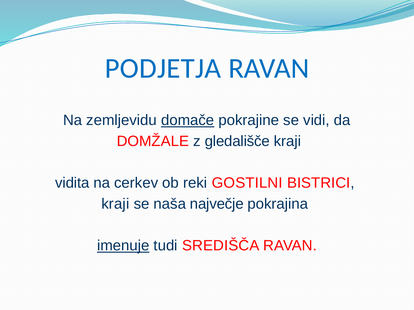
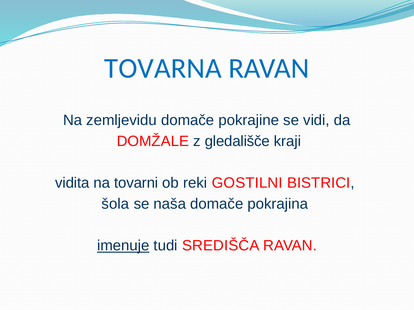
PODJETJA: PODJETJA -> TOVARNA
domače at (188, 121) underline: present -> none
cerkev: cerkev -> tovarni
kraji at (115, 204): kraji -> šola
naša največje: največje -> domače
